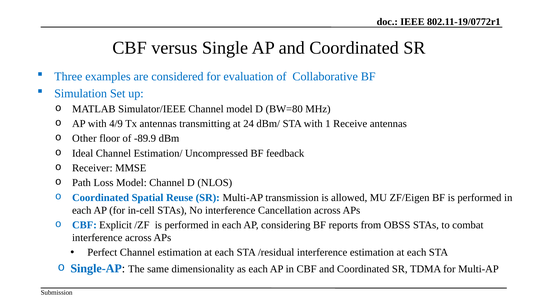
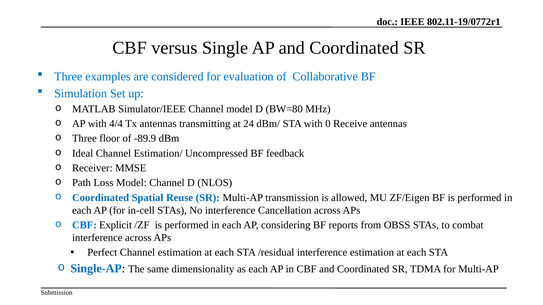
4/9: 4/9 -> 4/4
1: 1 -> 0
Other at (84, 139): Other -> Three
